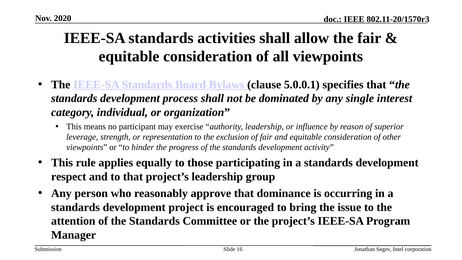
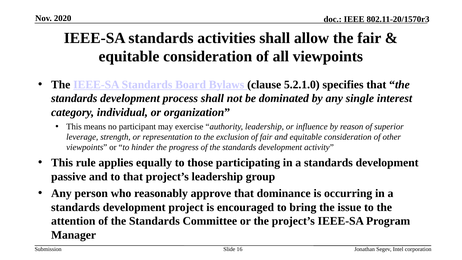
5.0.0.1: 5.0.0.1 -> 5.2.1.0
respect: respect -> passive
